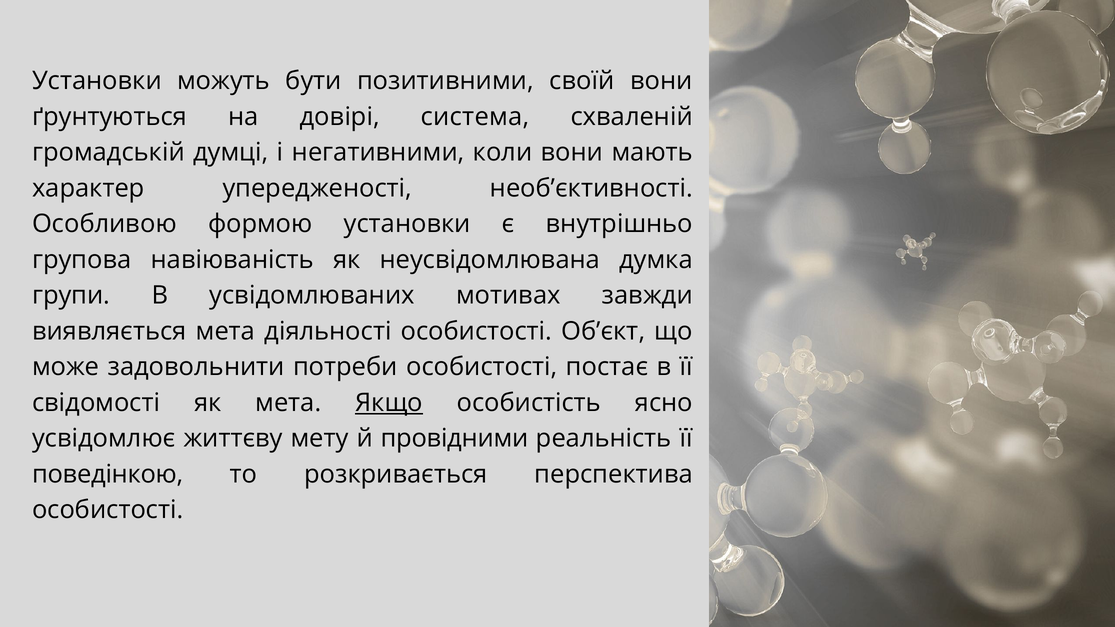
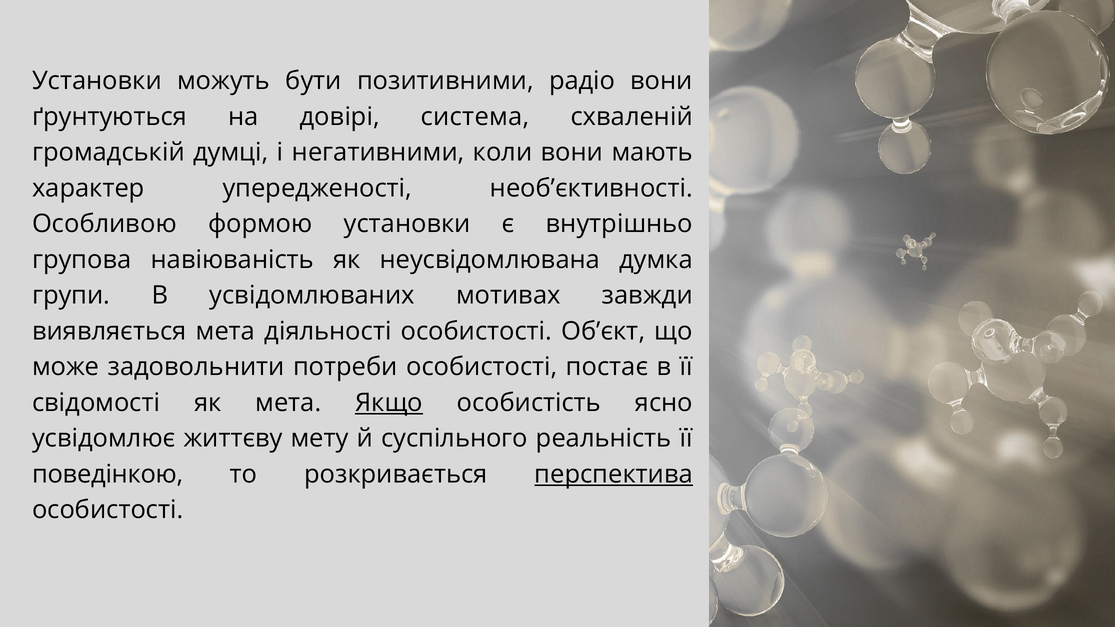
своїй: своїй -> радіо
провідними: провідними -> суспільного
перспектива underline: none -> present
